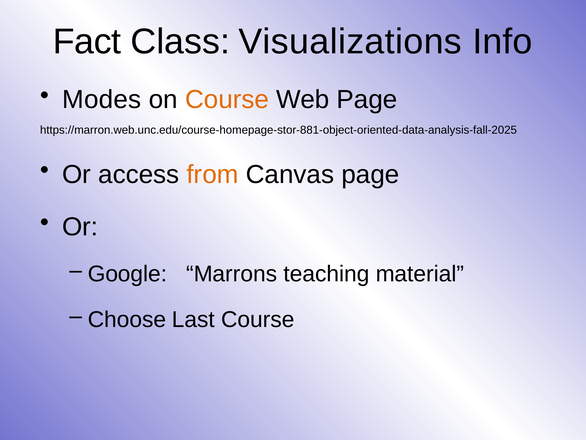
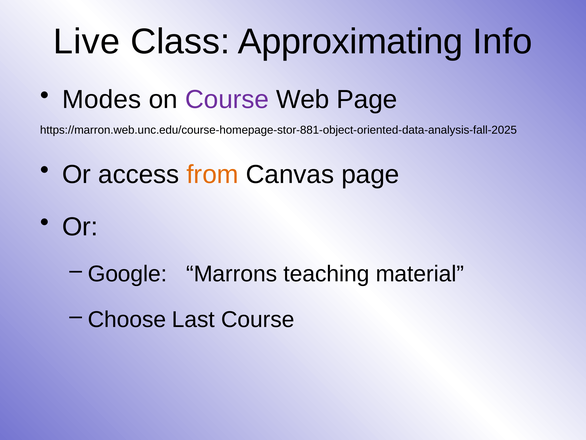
Fact: Fact -> Live
Visualizations: Visualizations -> Approximating
Course at (227, 99) colour: orange -> purple
